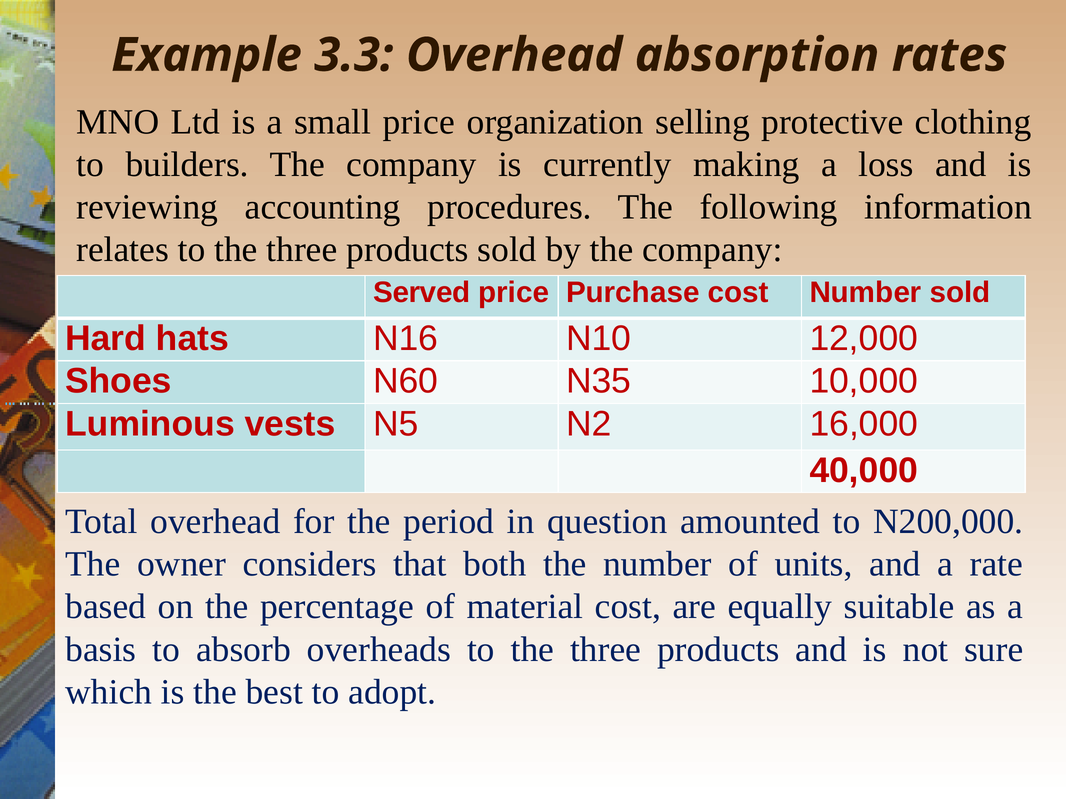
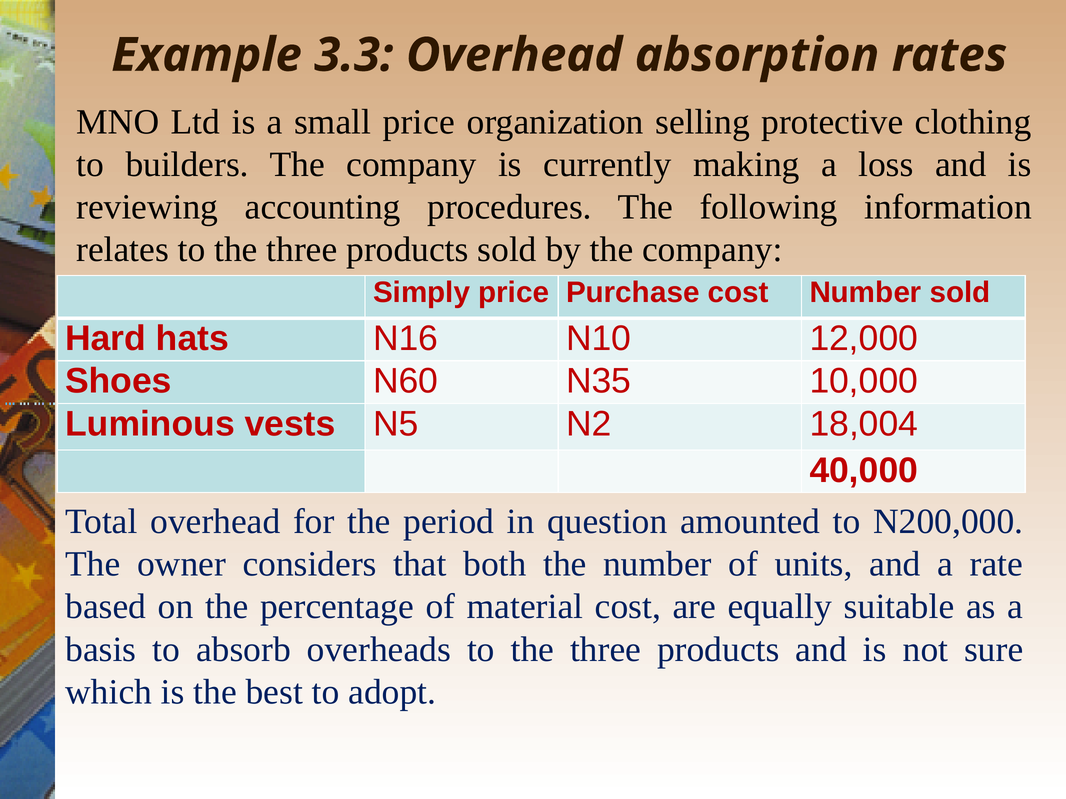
Served: Served -> Simply
16,000: 16,000 -> 18,004
